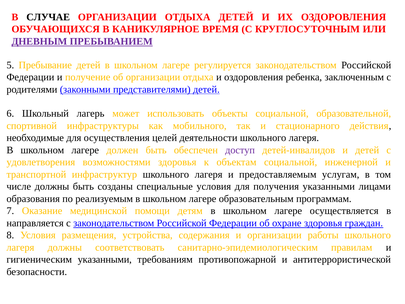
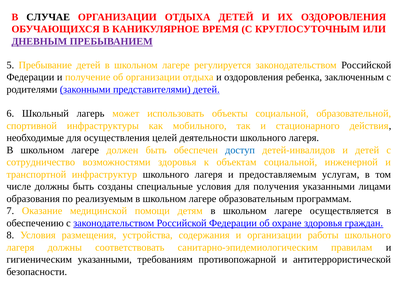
доступ colour: purple -> blue
удовлетворения: удовлетворения -> сотрудничество
направляется: направляется -> обеспечению
